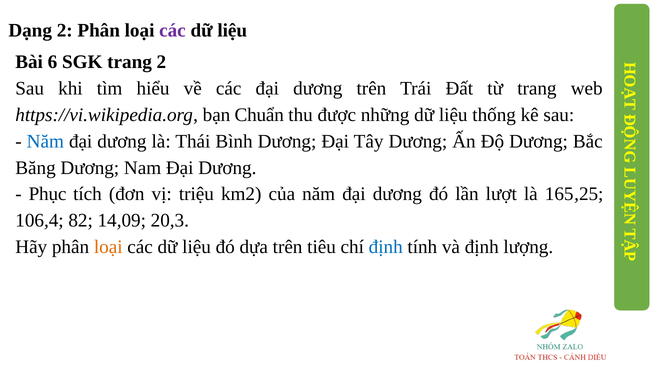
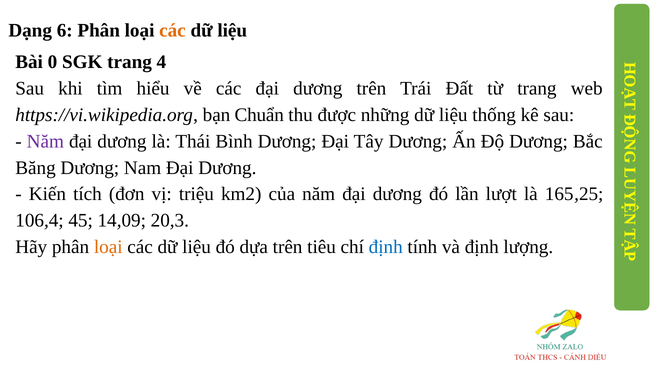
Dạng 2: 2 -> 6
các at (172, 31) colour: purple -> orange
6: 6 -> 0
trang 2: 2 -> 4
Năm at (45, 142) colour: blue -> purple
Phục: Phục -> Kiến
82: 82 -> 45
